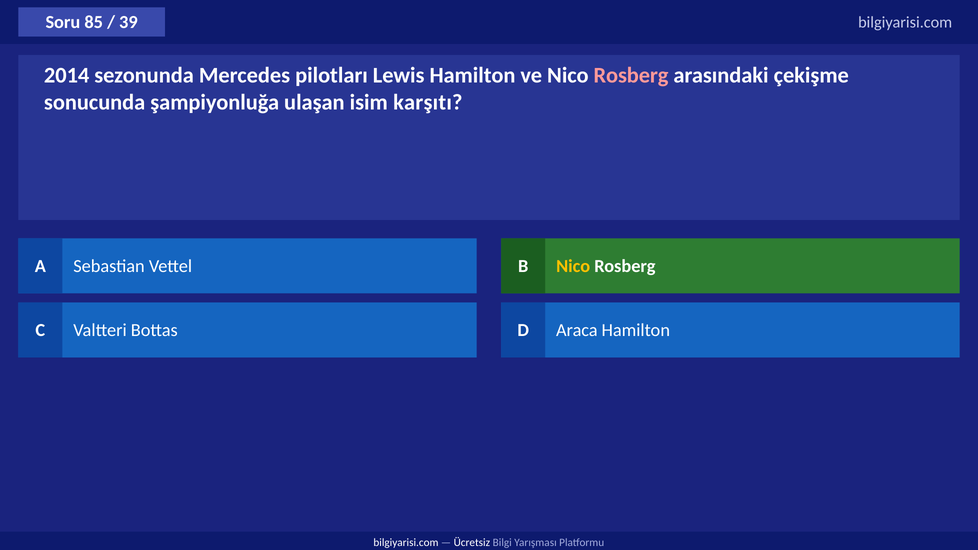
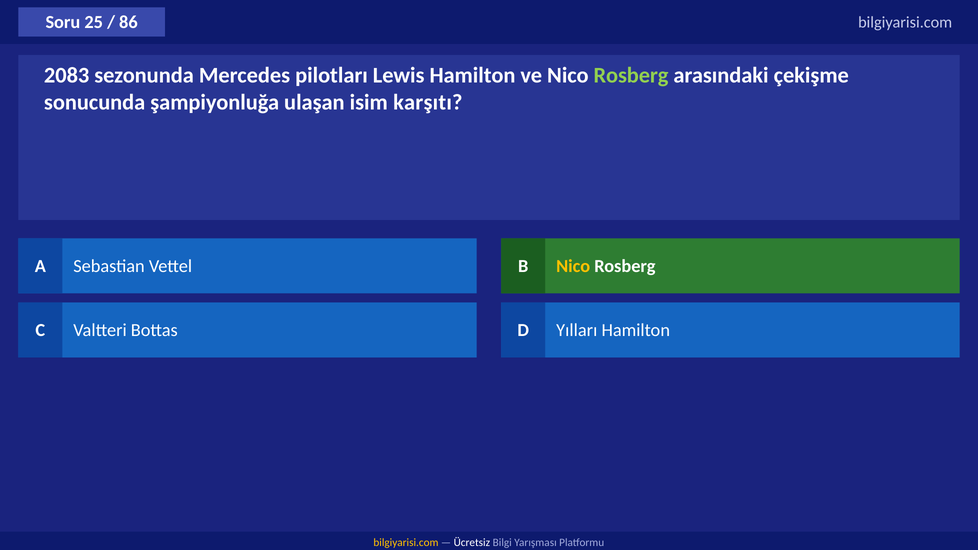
85: 85 -> 25
39: 39 -> 86
2014: 2014 -> 2083
Rosberg at (631, 75) colour: pink -> light green
Araca: Araca -> Yılları
bilgiyarisi.com at (406, 542) colour: white -> yellow
